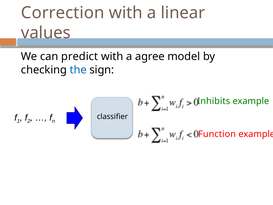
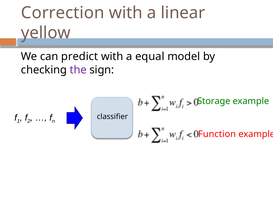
values: values -> yellow
agree: agree -> equal
the colour: blue -> purple
Inhibits: Inhibits -> Storage
